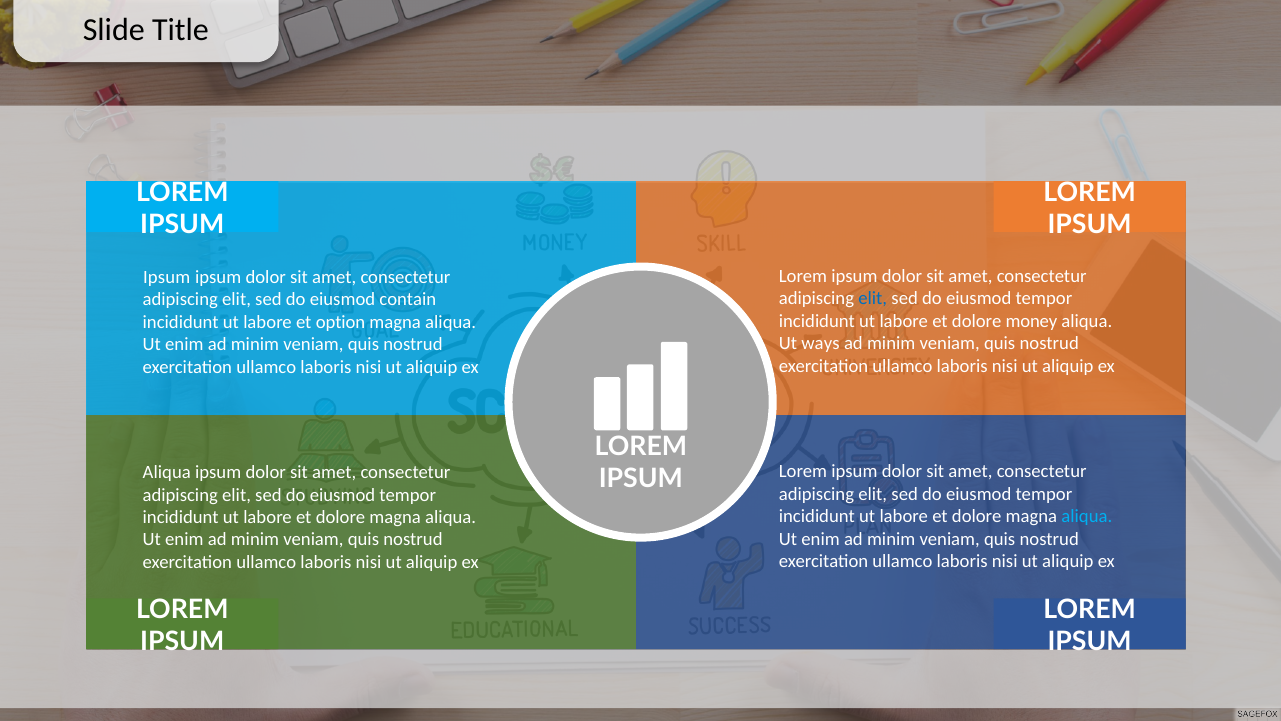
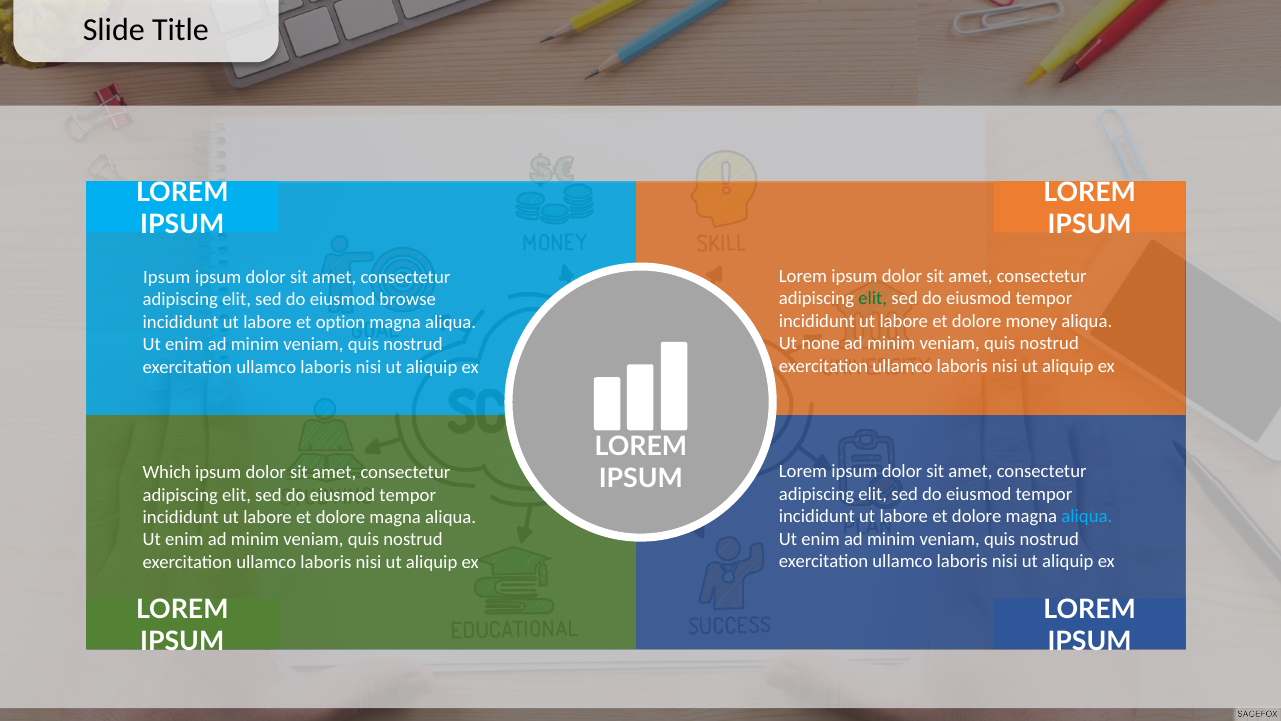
elit at (873, 299) colour: blue -> green
contain: contain -> browse
ways: ways -> none
Aliqua at (167, 472): Aliqua -> Which
